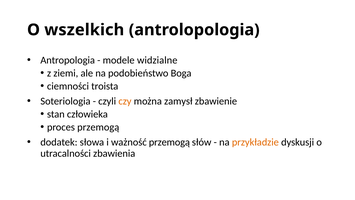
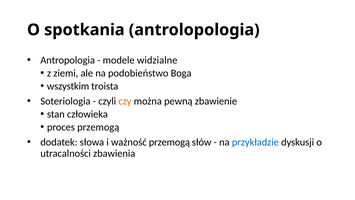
wszelkich: wszelkich -> spotkania
ciemności: ciemności -> wszystkim
zamysł: zamysł -> pewną
przykładzie colour: orange -> blue
